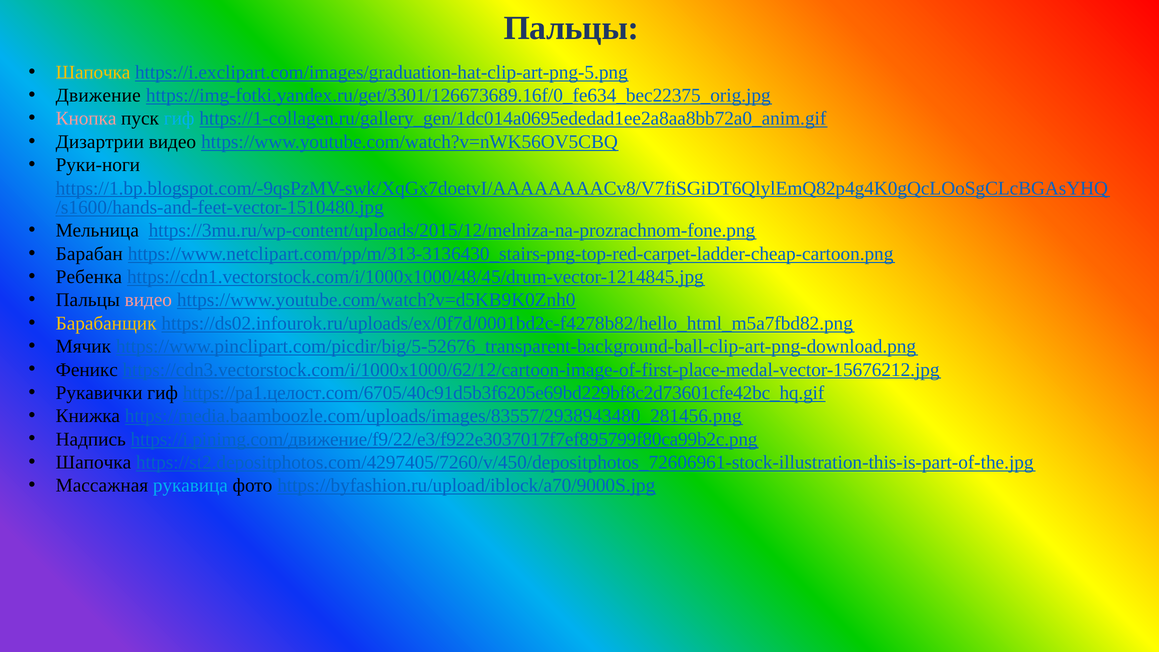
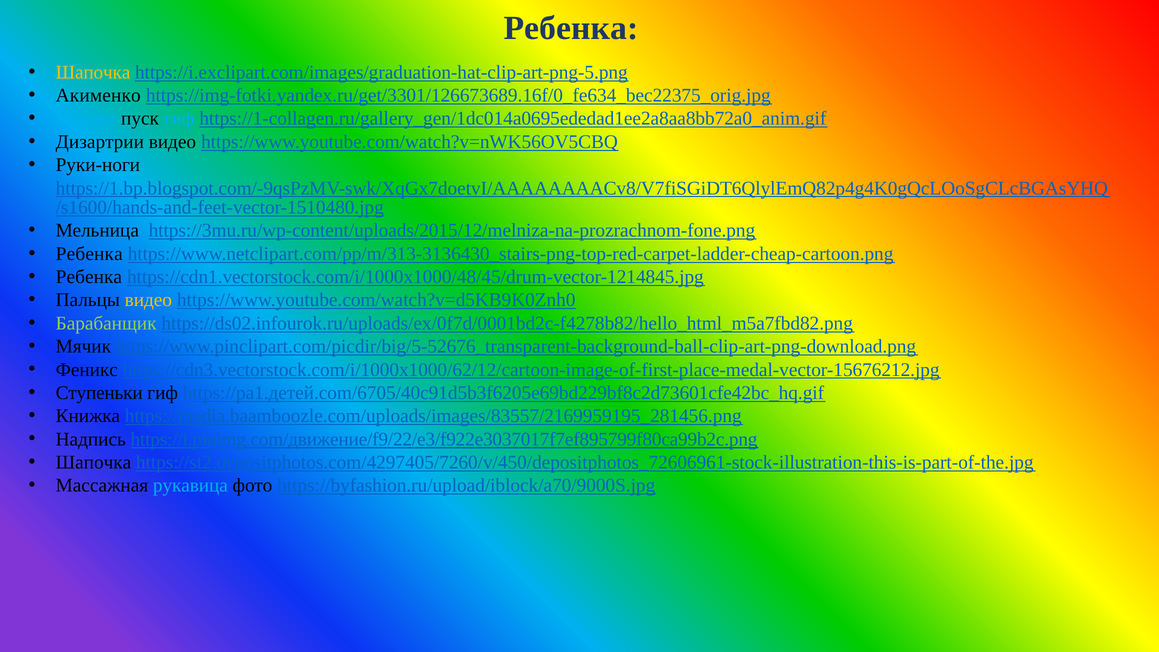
Пальцы at (571, 28): Пальцы -> Ребенка
Движение: Движение -> Акименко
Кнопка colour: pink -> light blue
Барабан at (89, 254): Барабан -> Ребенка
видео at (148, 300) colour: pink -> yellow
Барабанщик colour: yellow -> light green
Рукавички: Рукавички -> Ступеньки
https://pa1.целост.com/6705/40c91d5b3f6205e69bd229bf8c2d73601cfe42bc_hq.gif: https://pa1.целост.com/6705/40c91d5b3f6205e69bd229bf8c2d73601cfe42bc_hq.gif -> https://pa1.детей.com/6705/40c91d5b3f6205e69bd229bf8c2d73601cfe42bc_hq.gif
https://media.baamboozle.com/uploads/images/83557/2938943480_281456.png: https://media.baamboozle.com/uploads/images/83557/2938943480_281456.png -> https://media.baamboozle.com/uploads/images/83557/2169959195_281456.png
